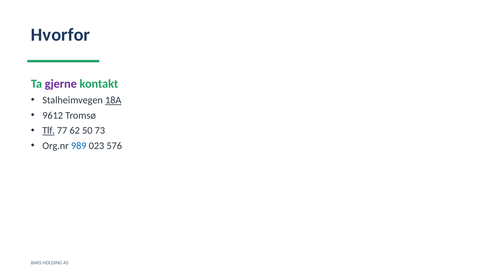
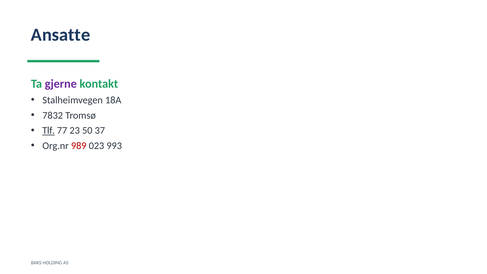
Hvorfor: Hvorfor -> Ansatte
18A underline: present -> none
9612: 9612 -> 7832
62: 62 -> 23
73: 73 -> 37
989 colour: blue -> red
576: 576 -> 993
